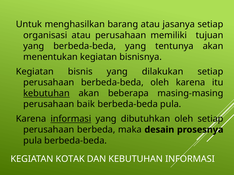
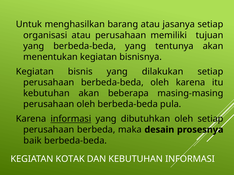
kebutuhan at (47, 94) underline: present -> none
perusahaan baik: baik -> oleh
pula at (33, 141): pula -> baik
